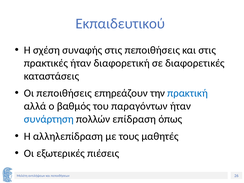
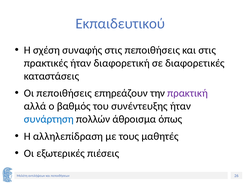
πρακτική colour: blue -> purple
παραγόντων: παραγόντων -> συνέντευξης
επίδραση: επίδραση -> άθροισμα
